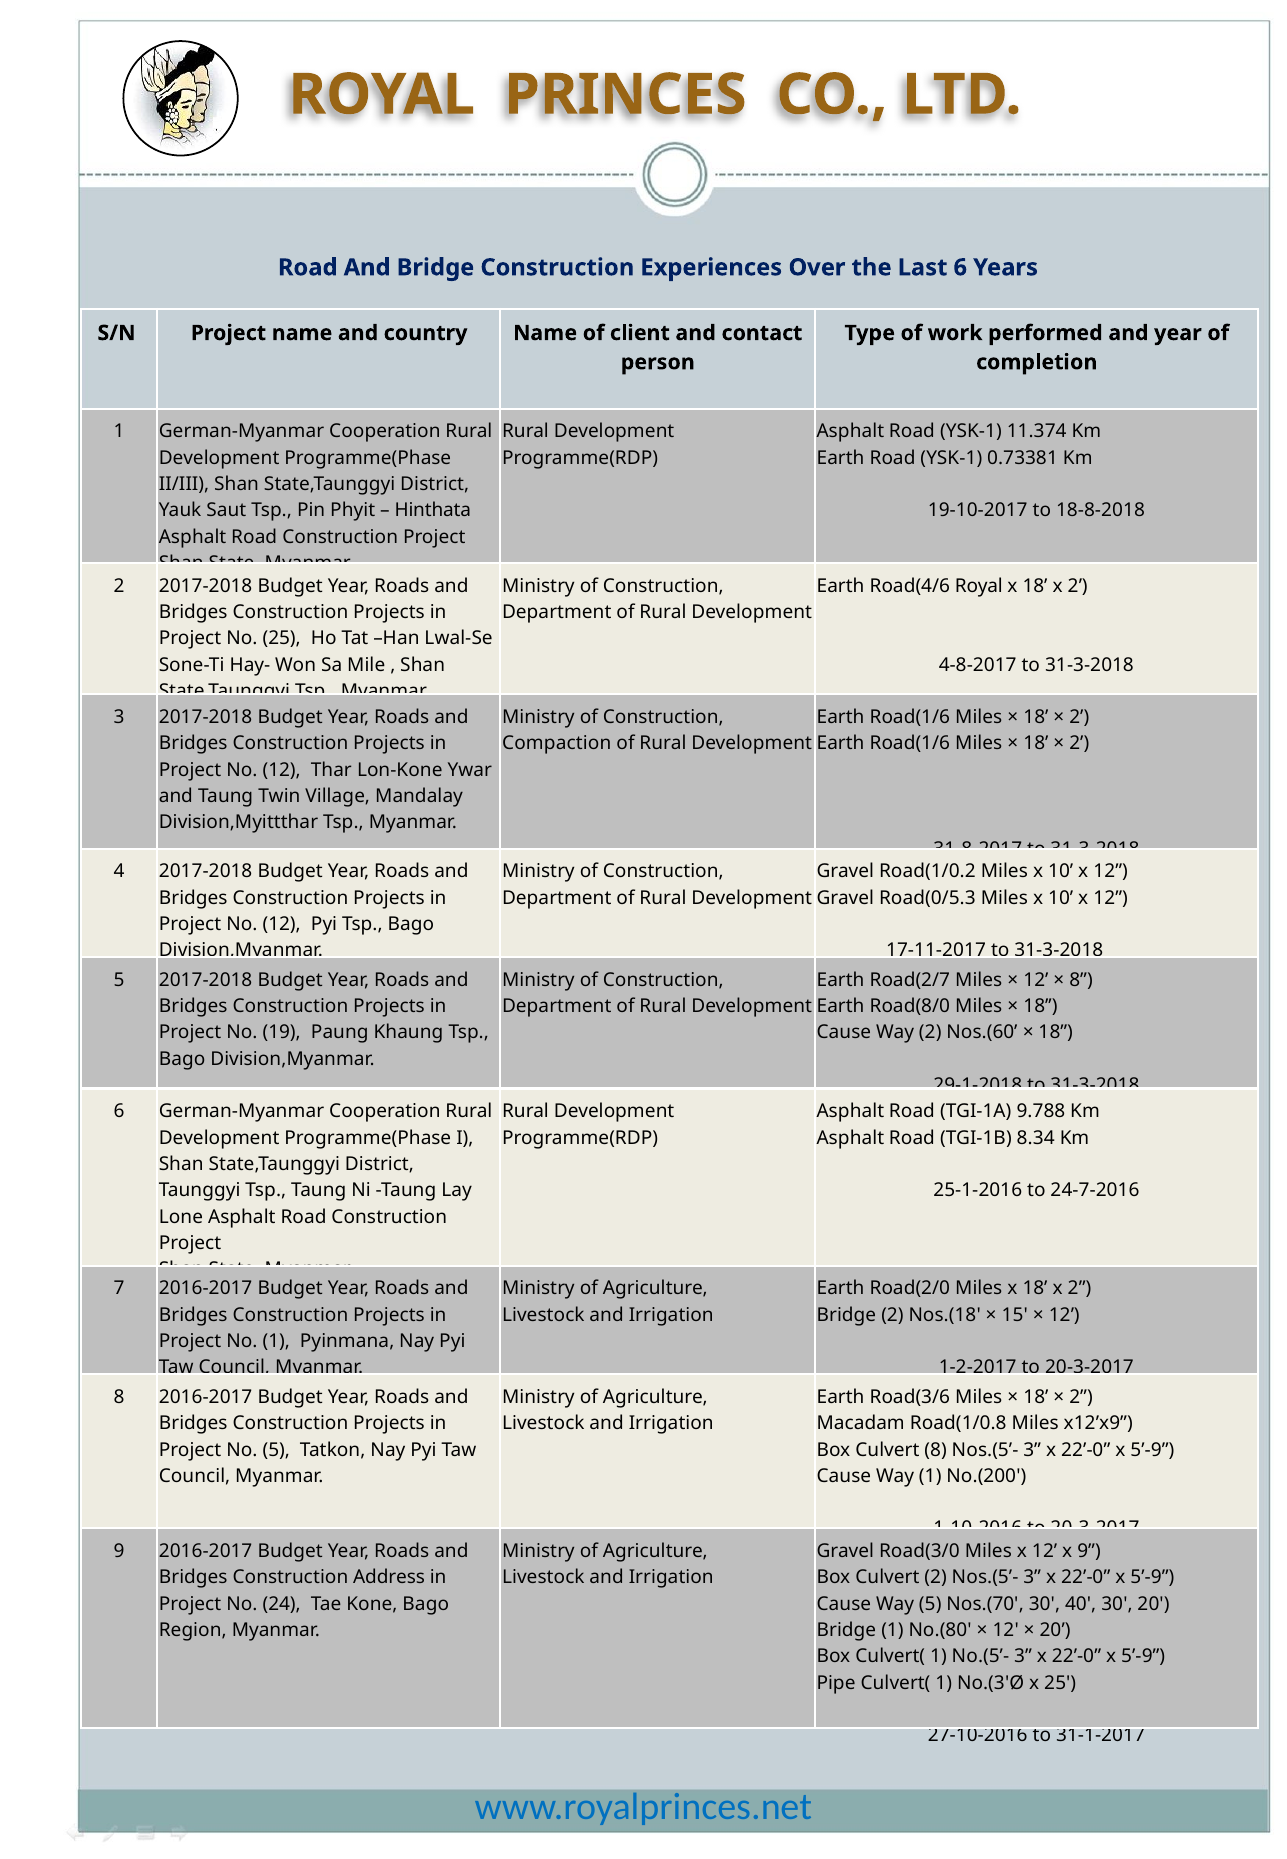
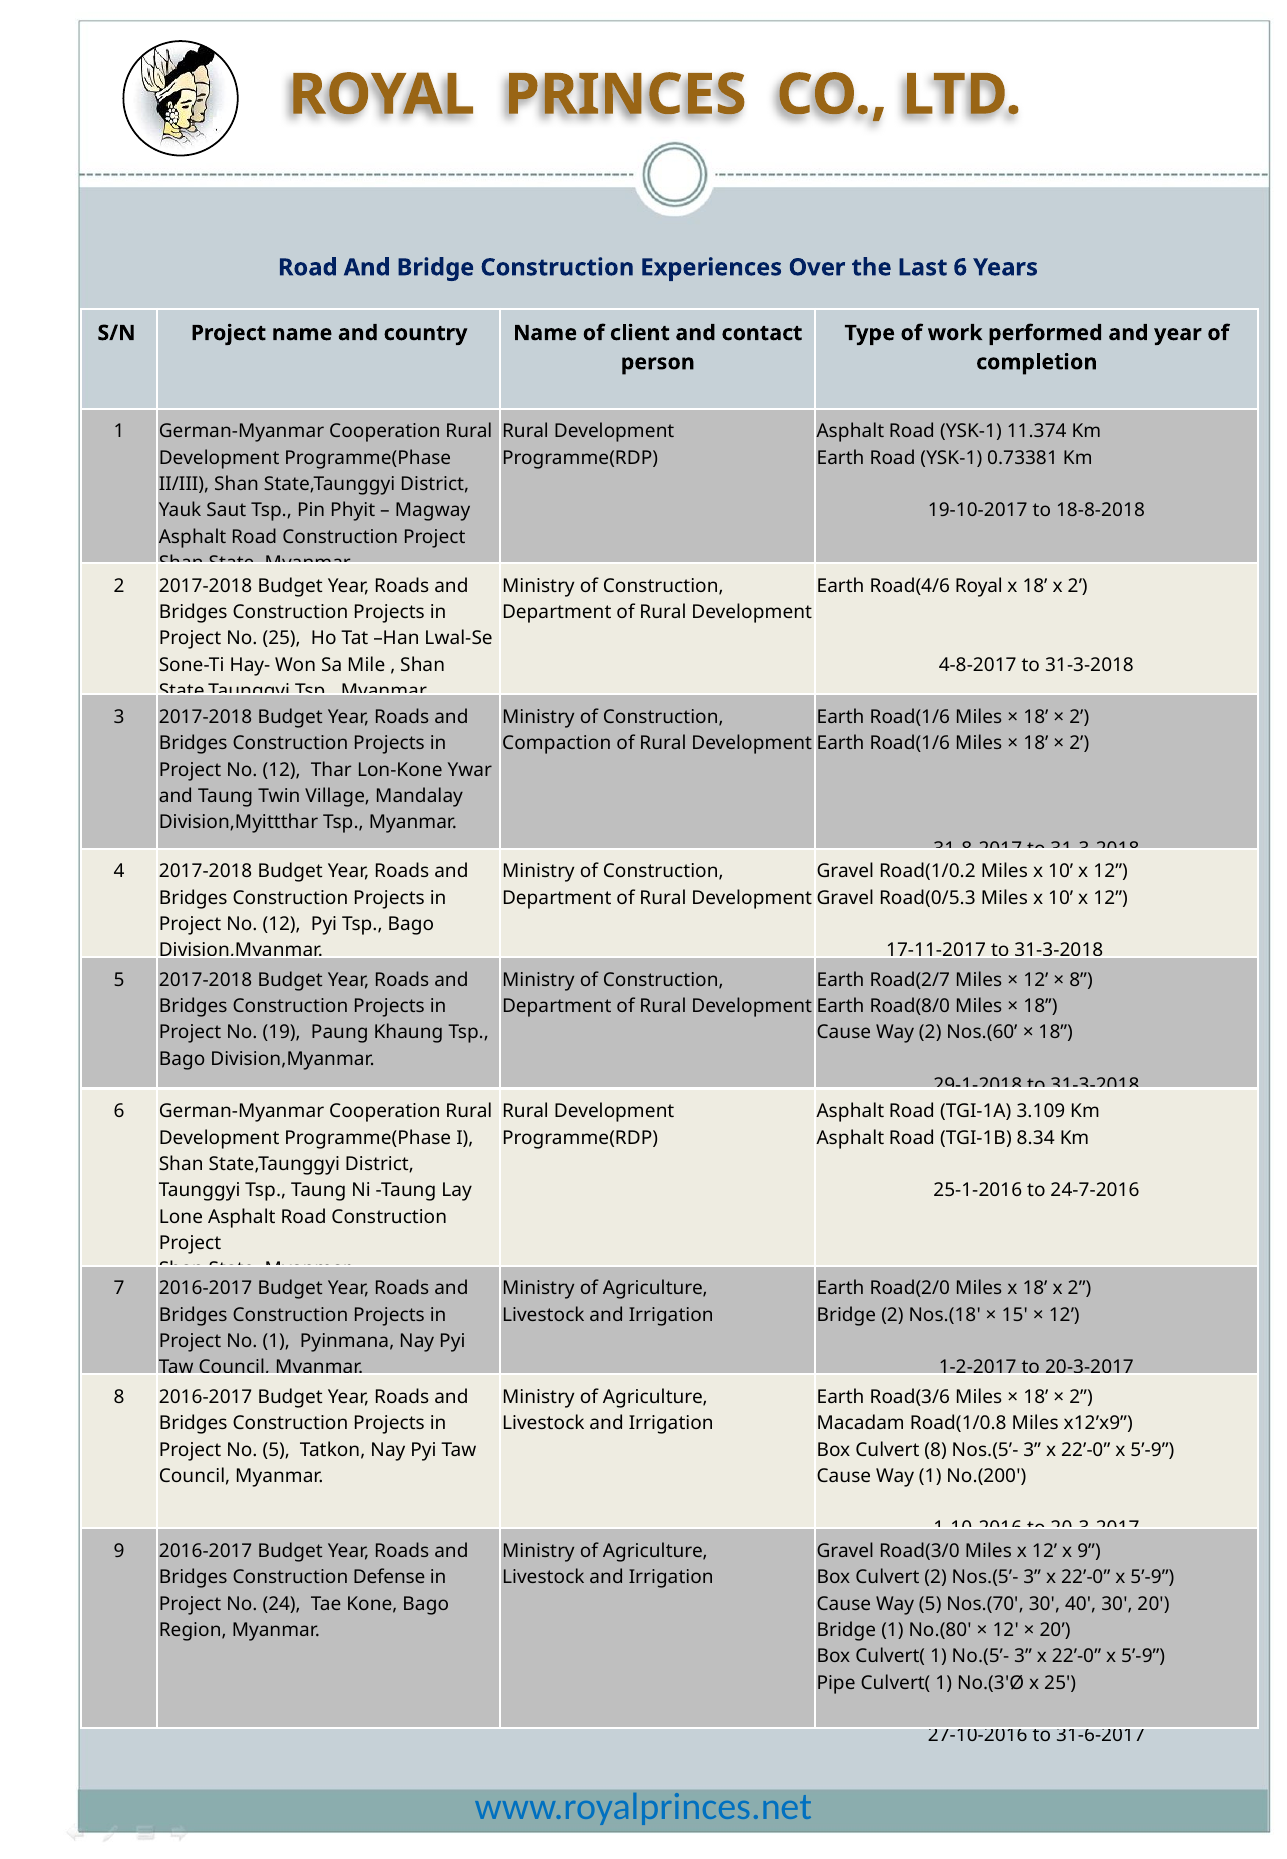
Hinthata: Hinthata -> Magway
9.788: 9.788 -> 3.109
Address: Address -> Defense
31-1-2017: 31-1-2017 -> 31-6-2017
